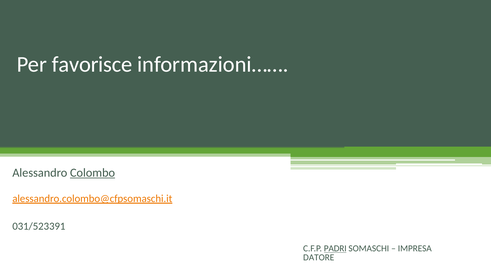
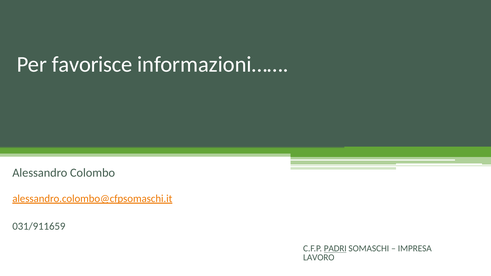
Colombo underline: present -> none
031/523391: 031/523391 -> 031/911659
DATORE: DATORE -> LAVORO
